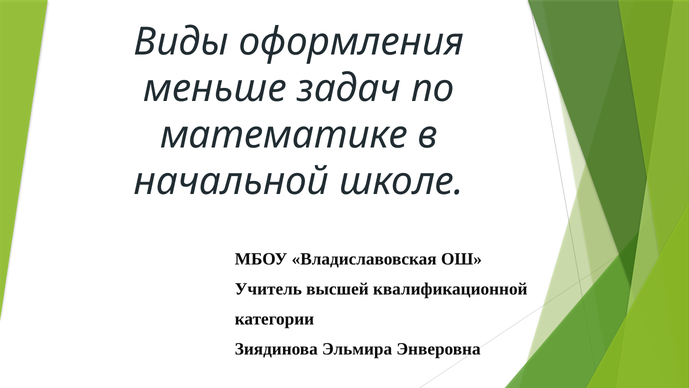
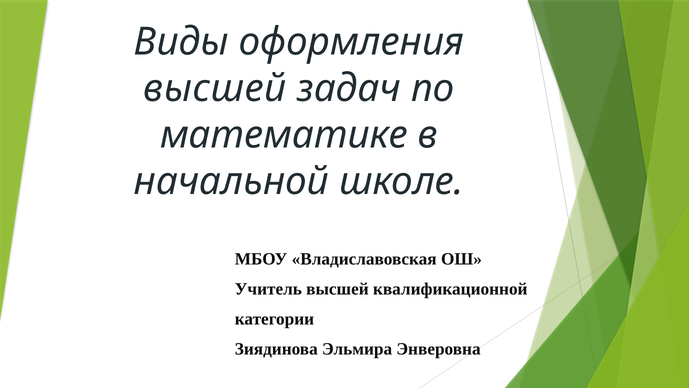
меньше at (215, 88): меньше -> высшей
